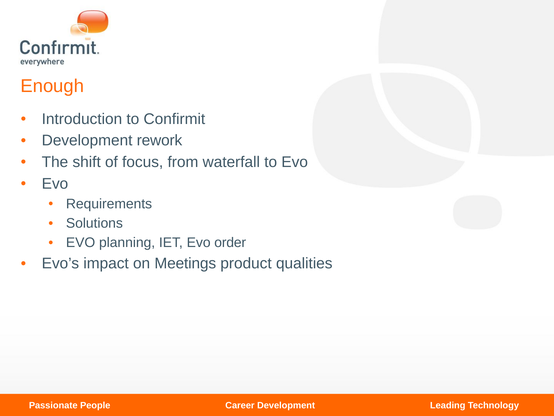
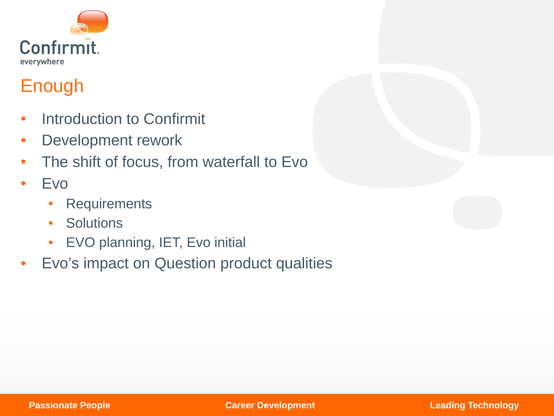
order: order -> initial
Meetings: Meetings -> Question
